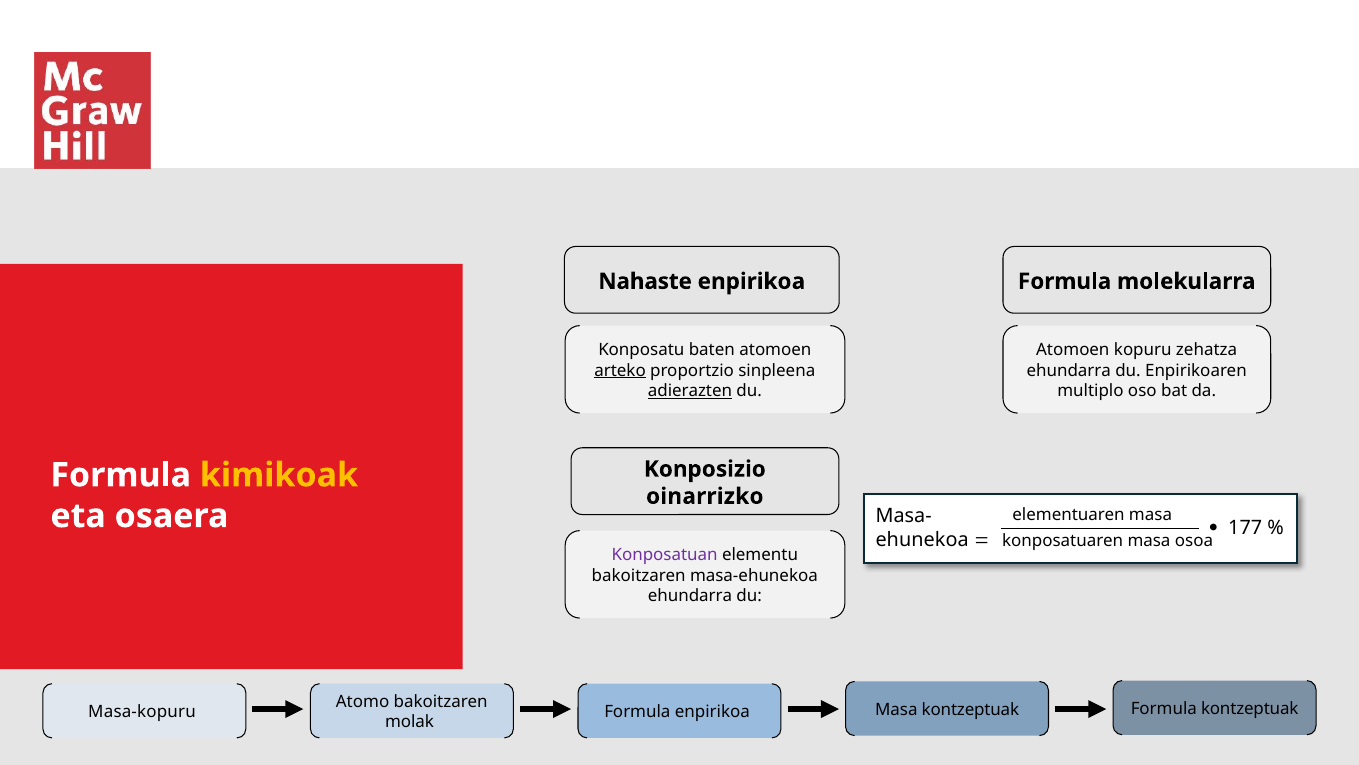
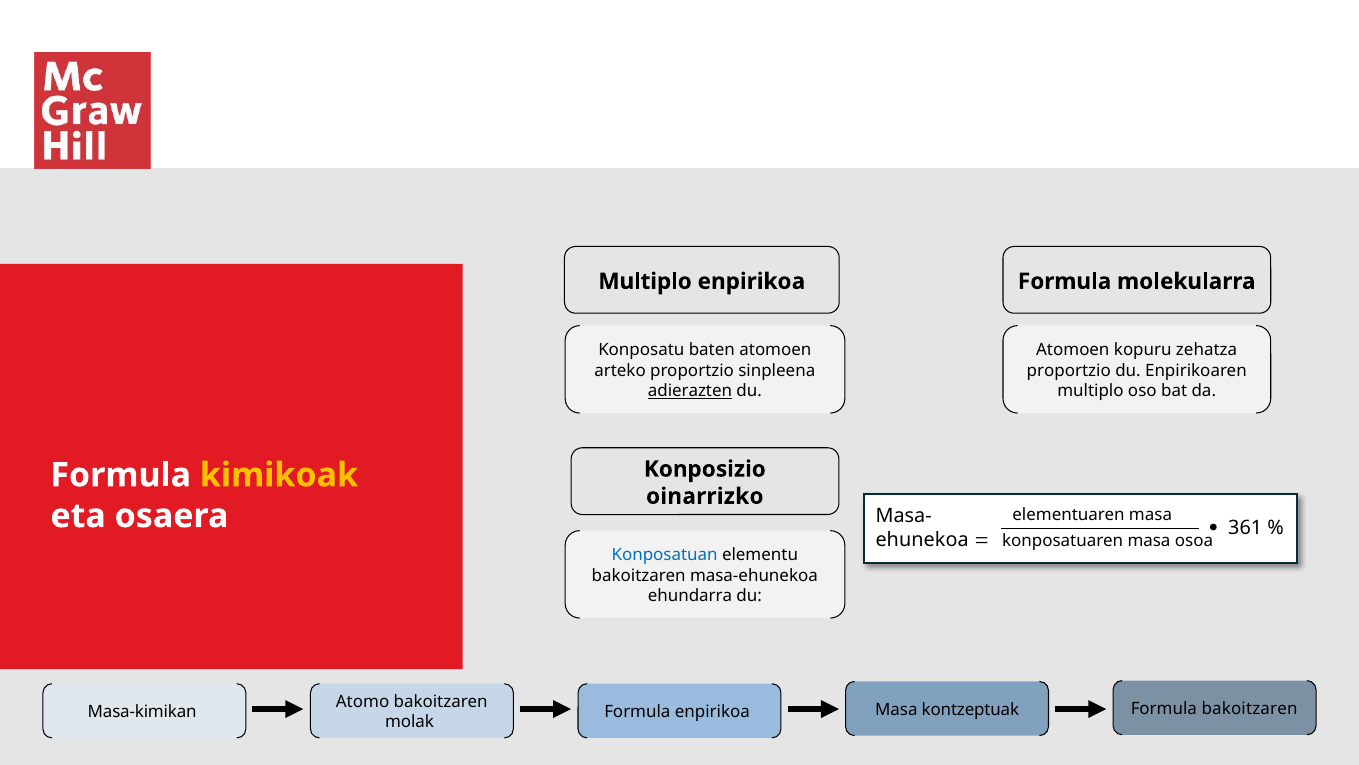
Nahaste at (645, 281): Nahaste -> Multiplo
arteko underline: present -> none
ehundarra at (1069, 370): ehundarra -> proportzio
177: 177 -> 361
Konposatuan colour: purple -> blue
Masa-kopuru: Masa-kopuru -> Masa-kimikan
Formula kontzeptuak: kontzeptuak -> bakoitzaren
